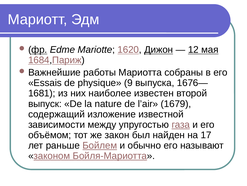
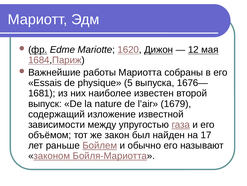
9: 9 -> 5
